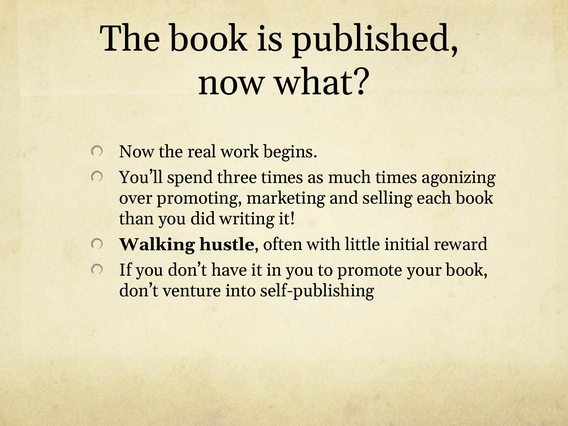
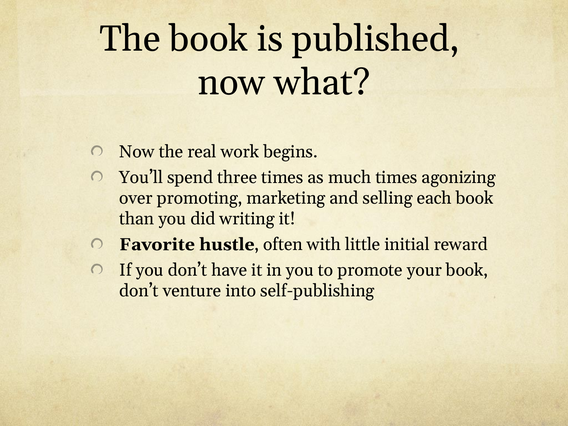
Walking: Walking -> Favorite
